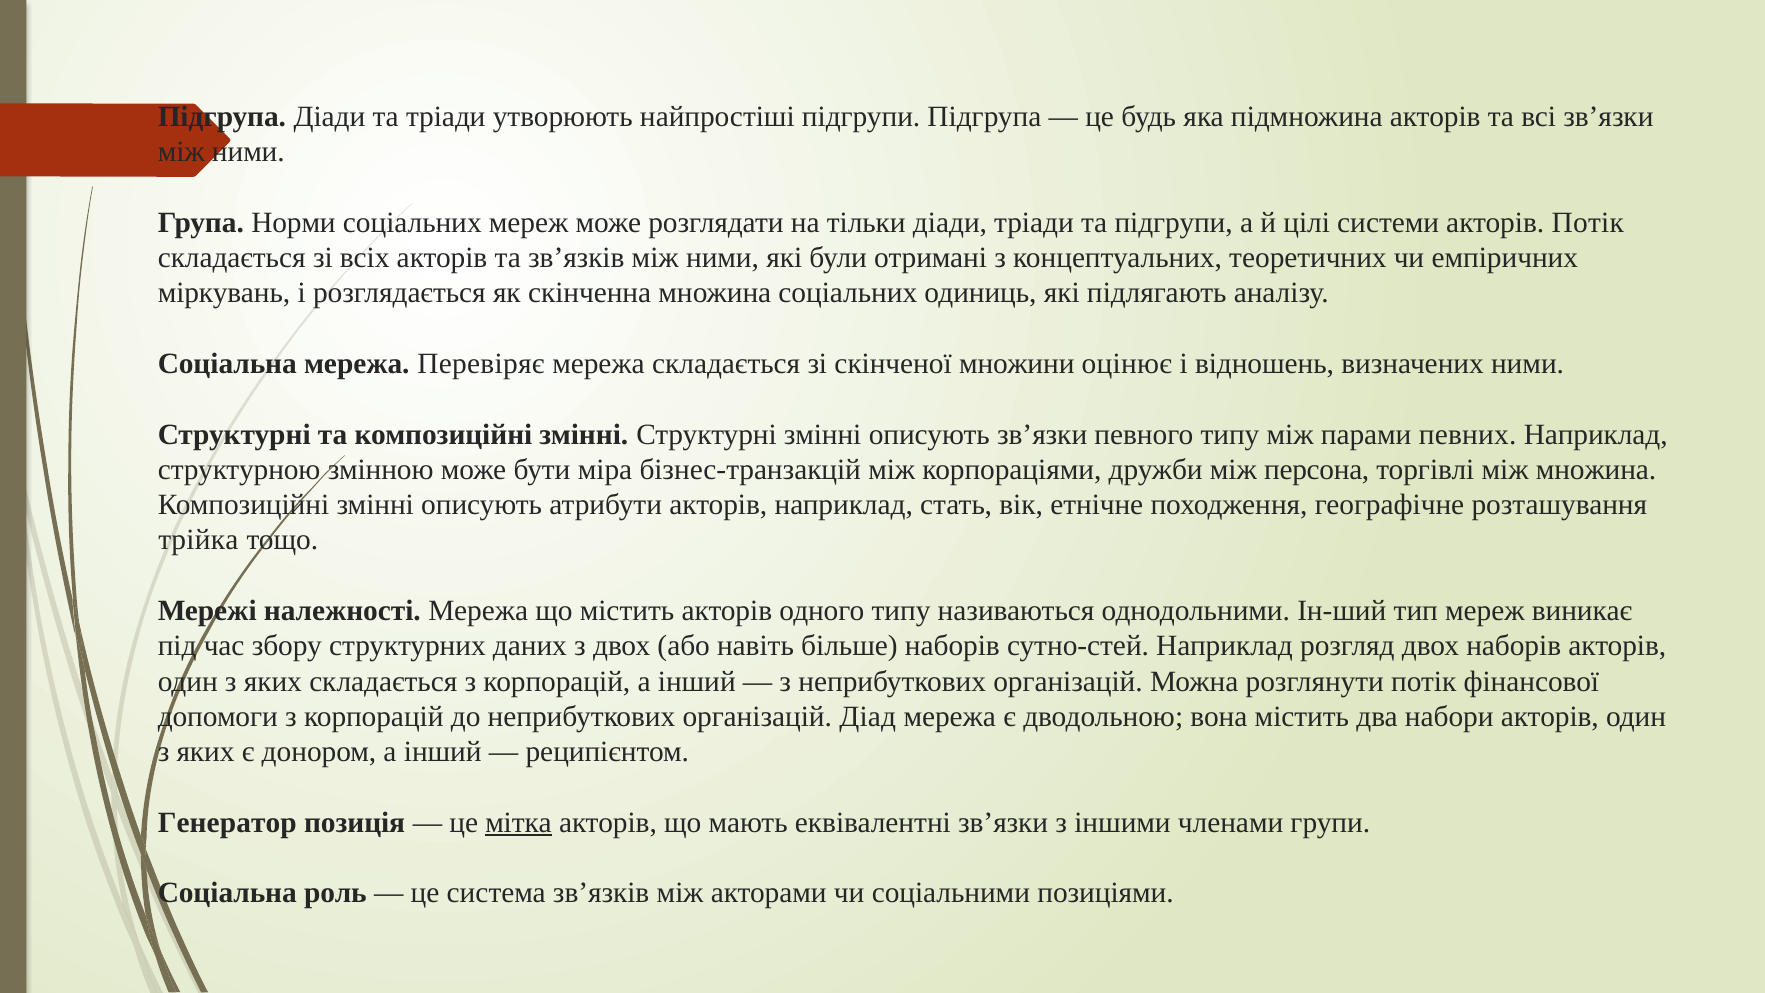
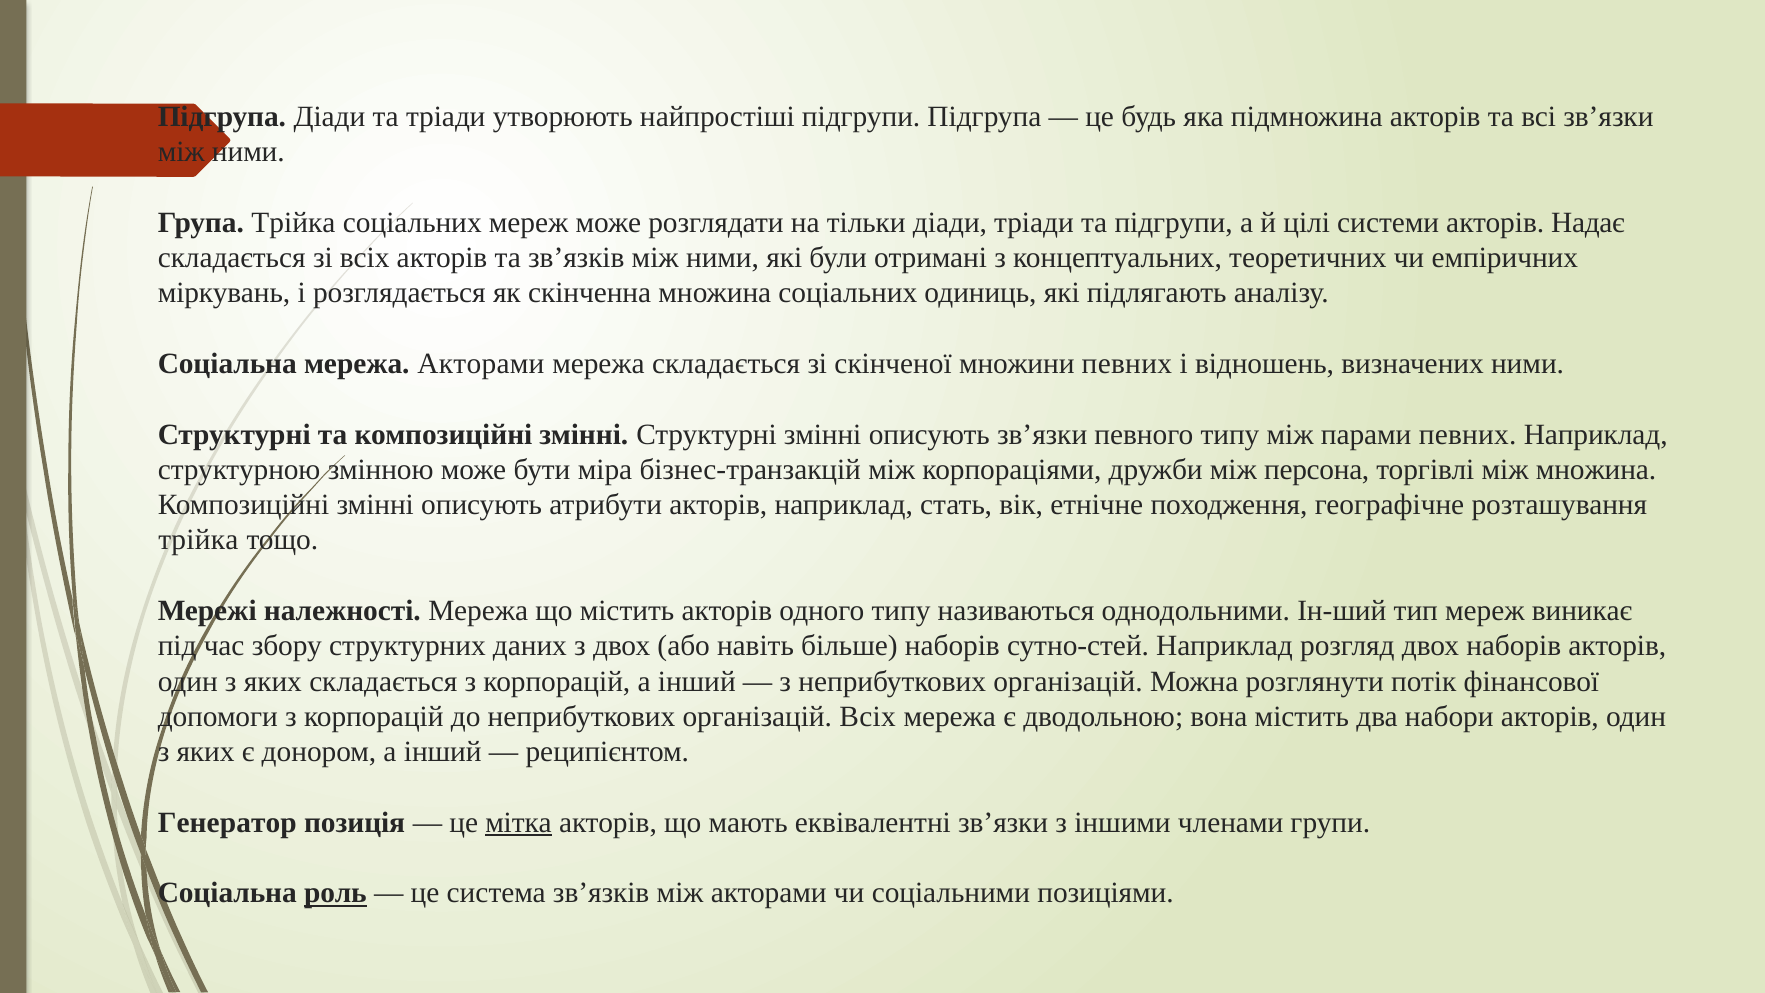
Група Норми: Норми -> Трійка
акторів Потік: Потік -> Надає
мережа Перевіряє: Перевіряє -> Акторами
множини оцінює: оцінює -> певних
організацій Діад: Діад -> Всіх
роль underline: none -> present
